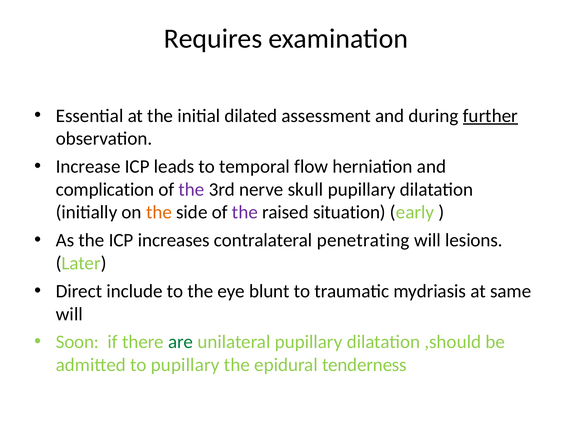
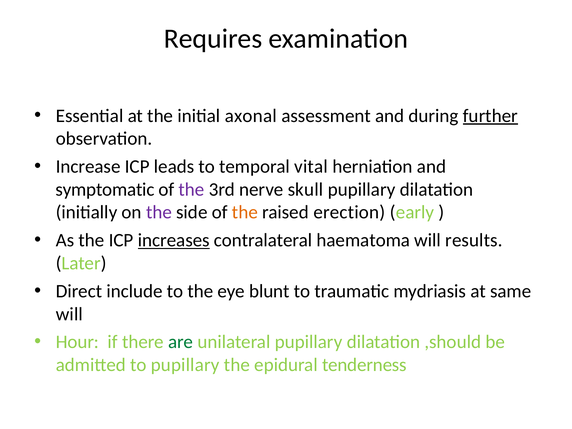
dilated: dilated -> axonal
flow: flow -> vital
complication: complication -> symptomatic
the at (159, 212) colour: orange -> purple
the at (245, 212) colour: purple -> orange
situation: situation -> erection
increases underline: none -> present
penetrating: penetrating -> haematoma
lesions: lesions -> results
Soon: Soon -> Hour
